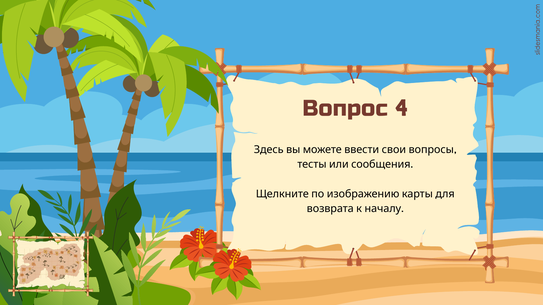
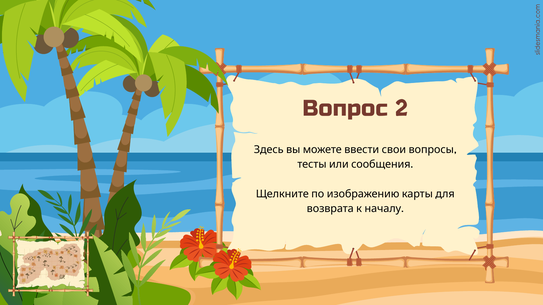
4: 4 -> 2
